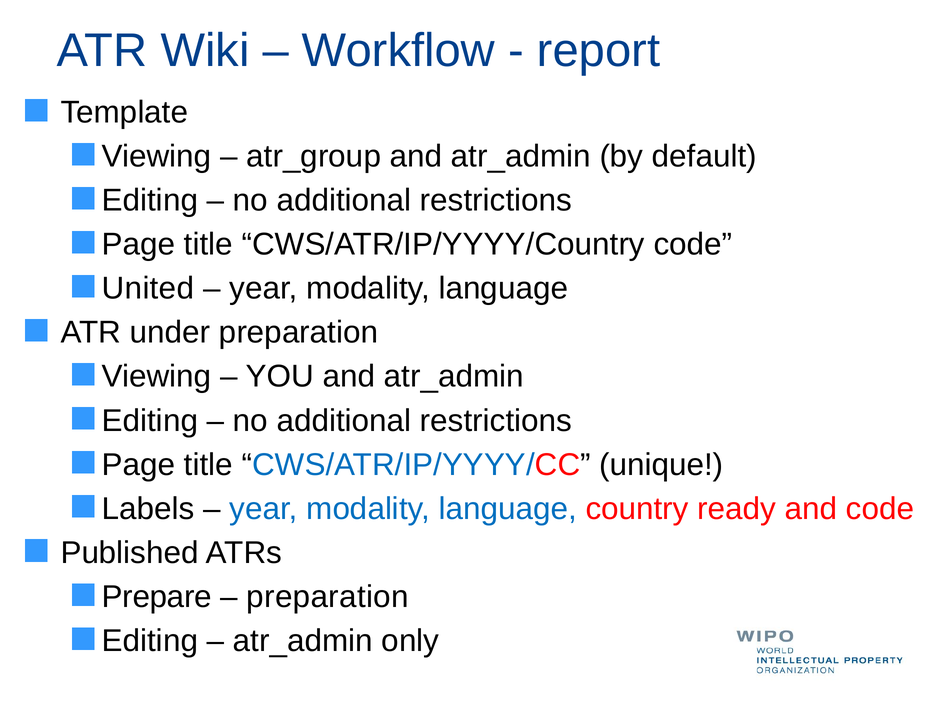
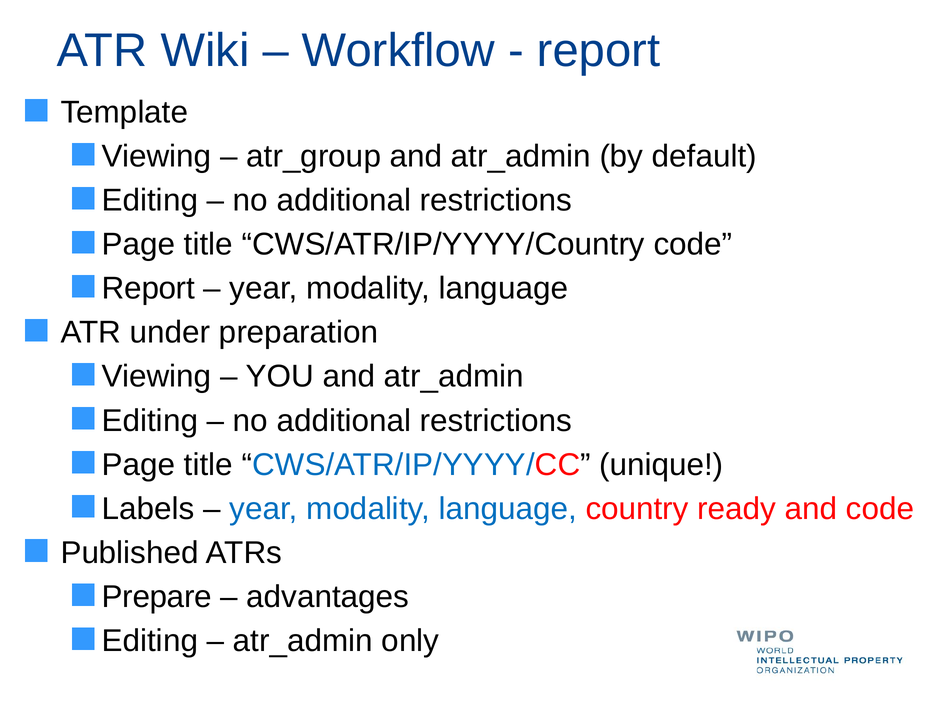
United at (148, 288): United -> Report
preparation at (328, 597): preparation -> advantages
